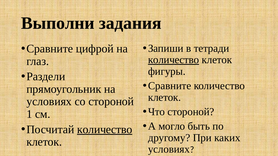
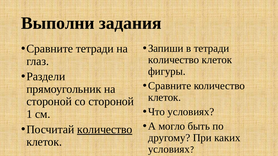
Сравните цифрой: цифрой -> тетради
количество at (174, 60) underline: present -> none
условиях at (49, 102): условиях -> стороной
Что стороной: стороной -> условиях
